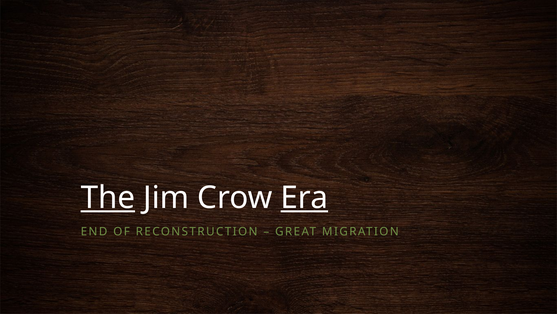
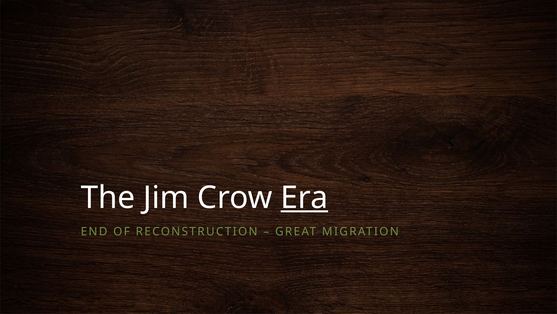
The underline: present -> none
